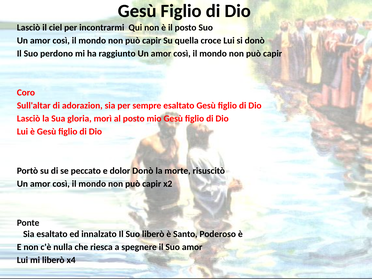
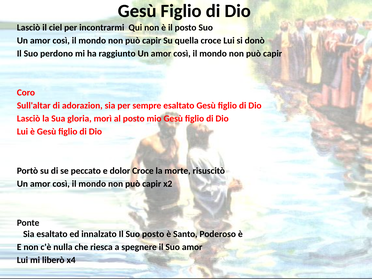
dolor Donò: Donò -> Croce
Suo liberò: liberò -> posto
